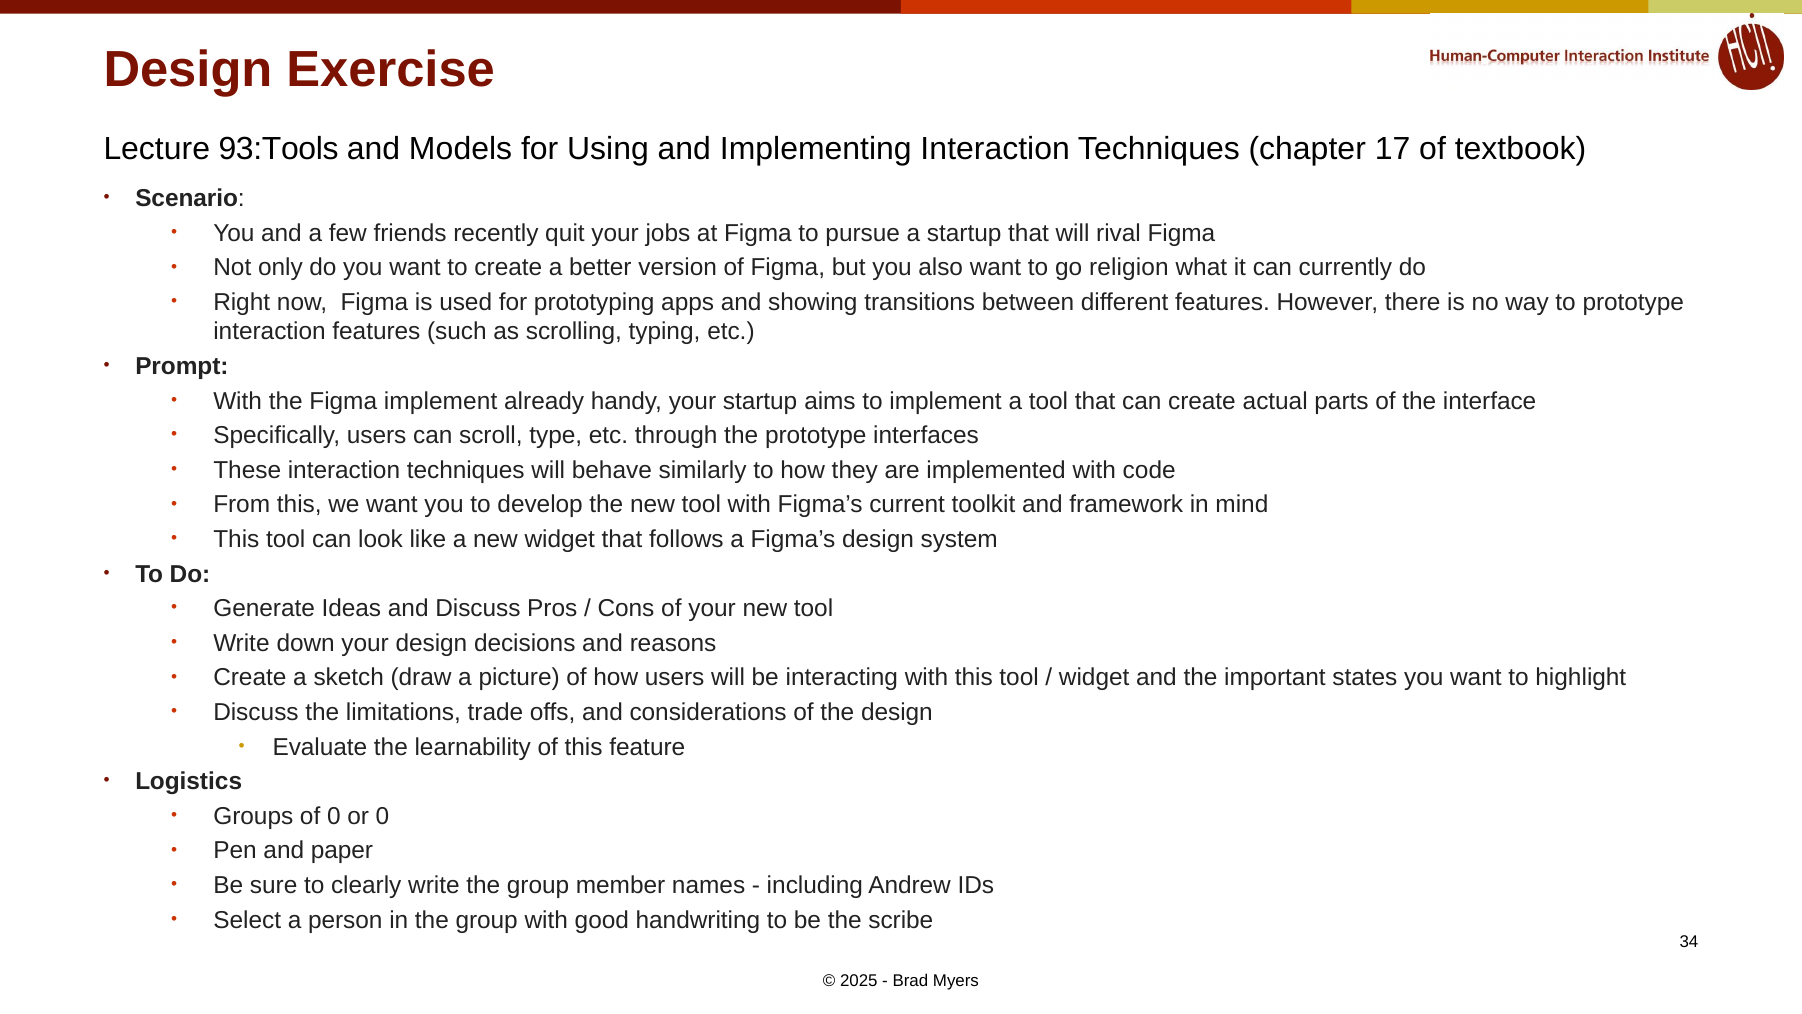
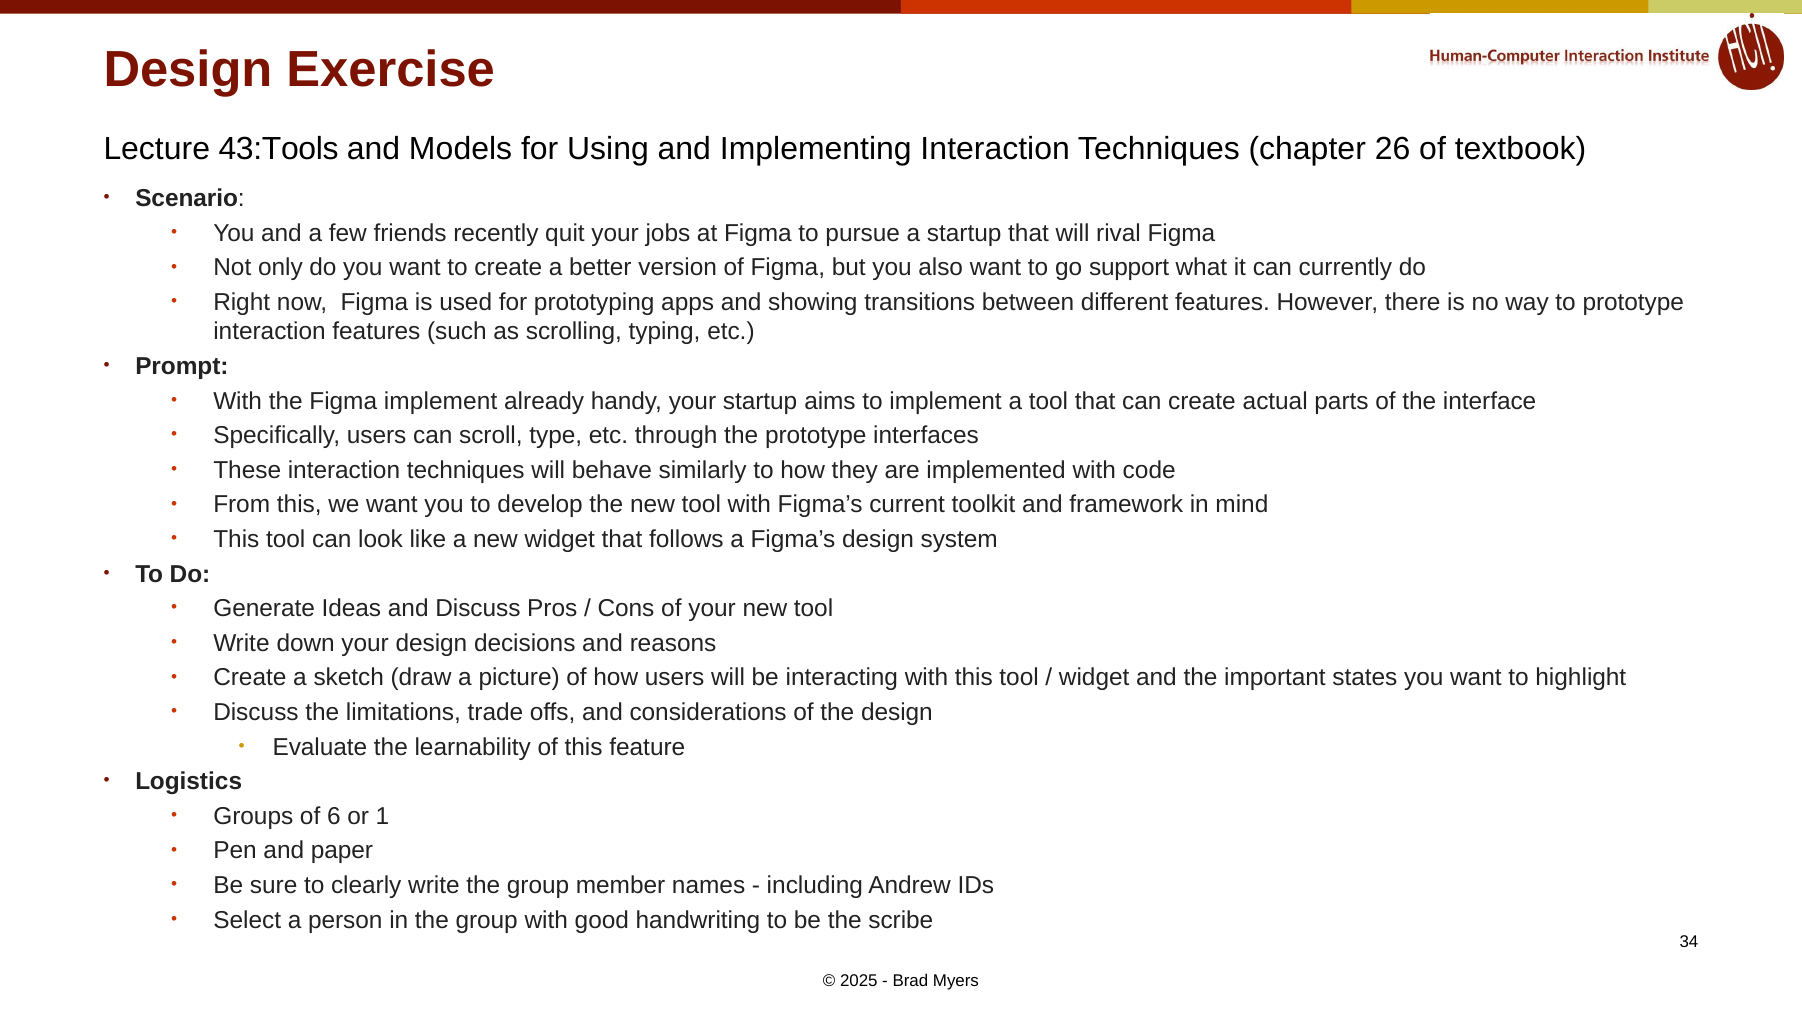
93:Tools: 93:Tools -> 43:Tools
17: 17 -> 26
religion: religion -> support
of 0: 0 -> 6
or 0: 0 -> 1
